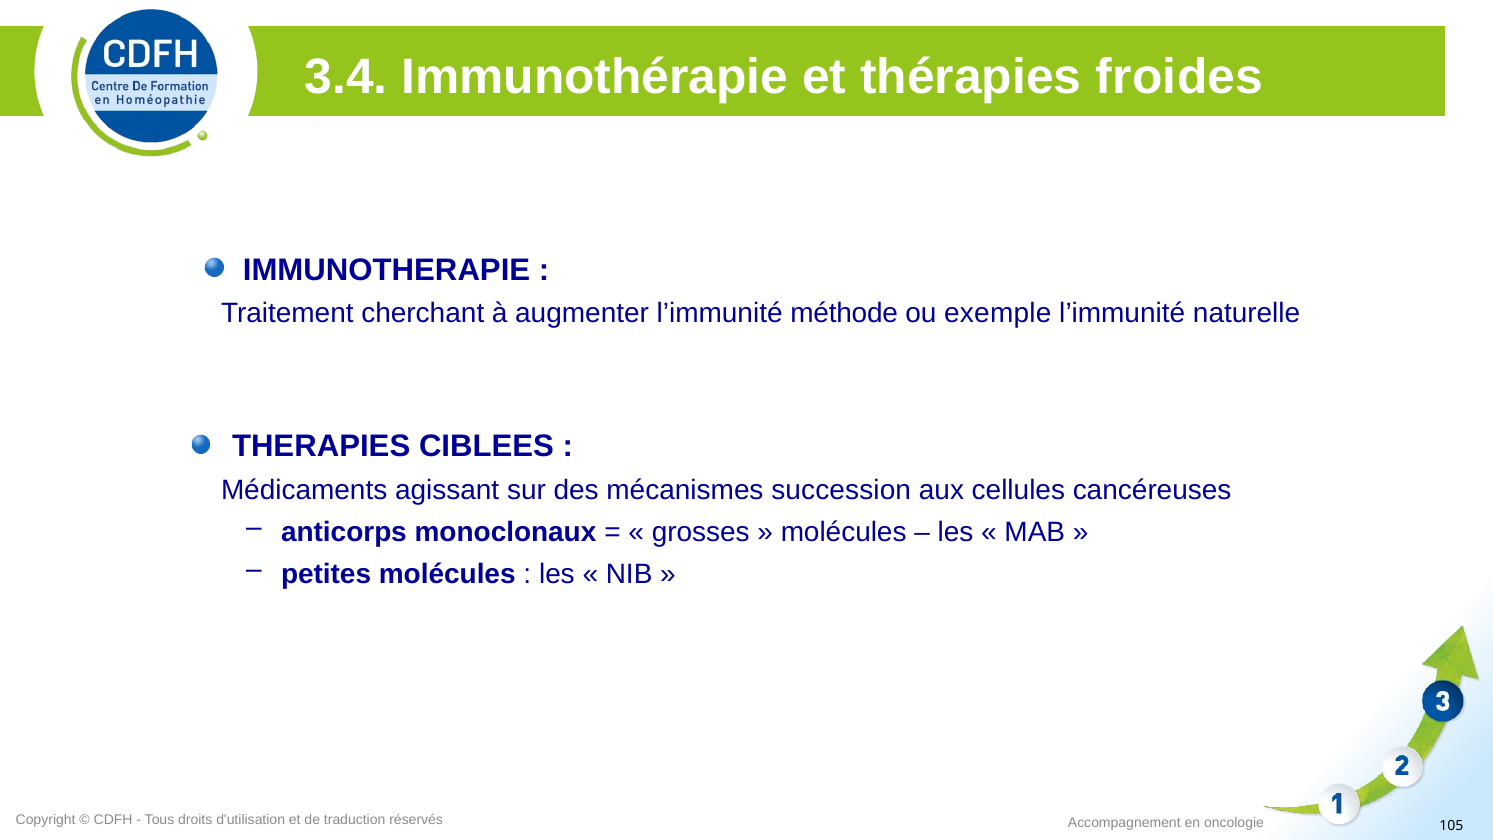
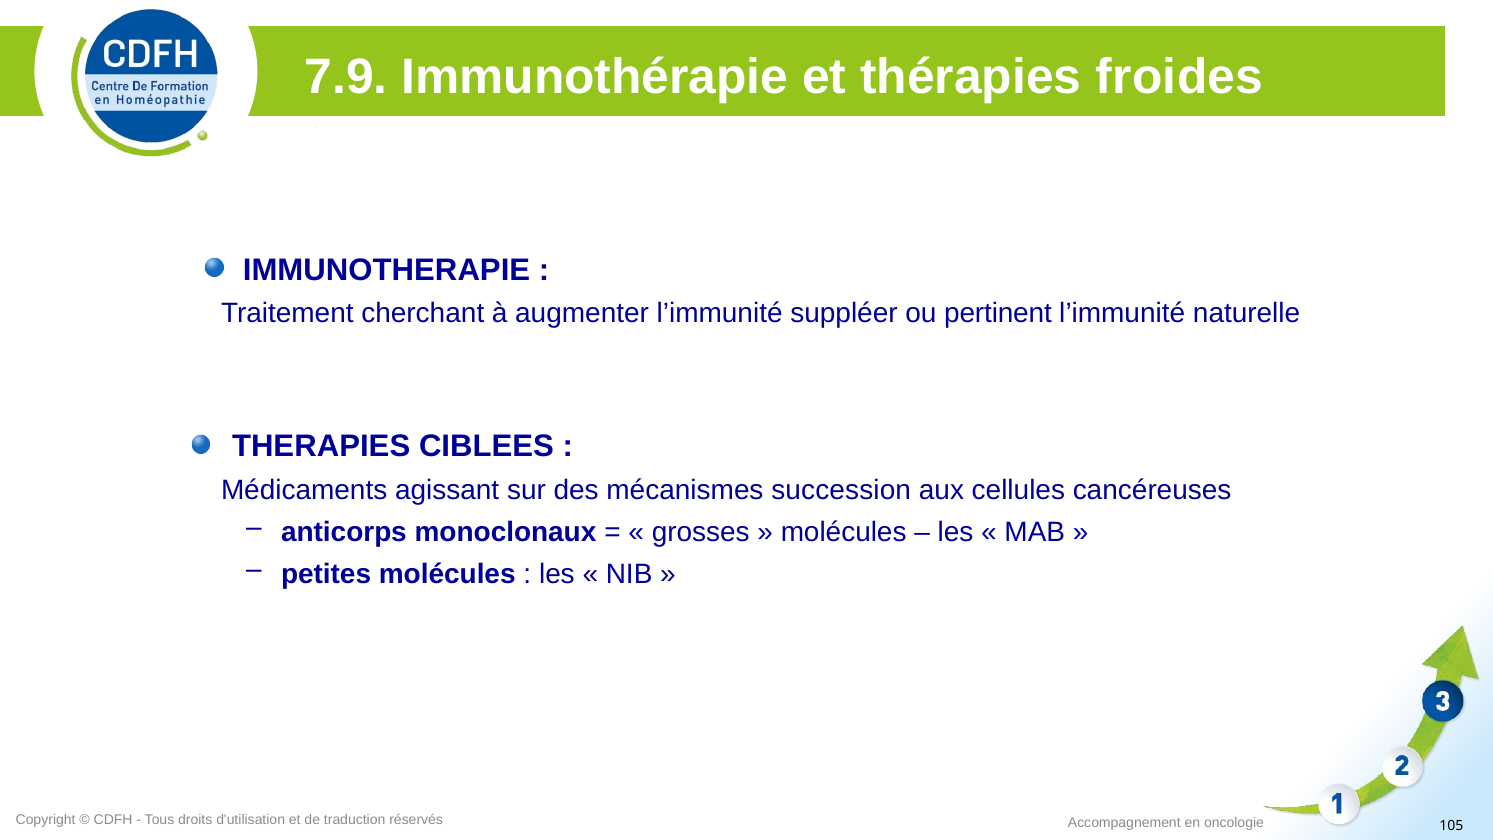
3.4: 3.4 -> 7.9
méthode: méthode -> suppléer
exemple: exemple -> pertinent
